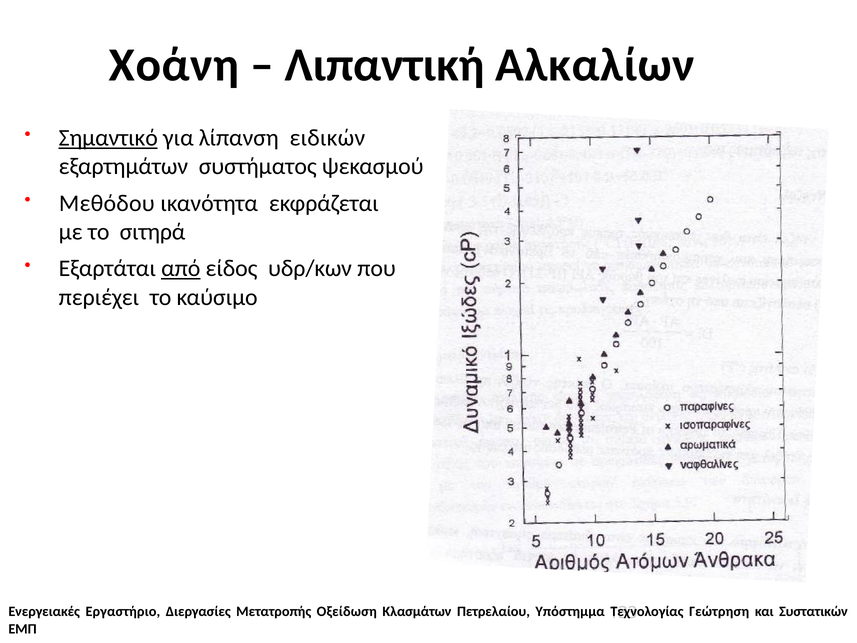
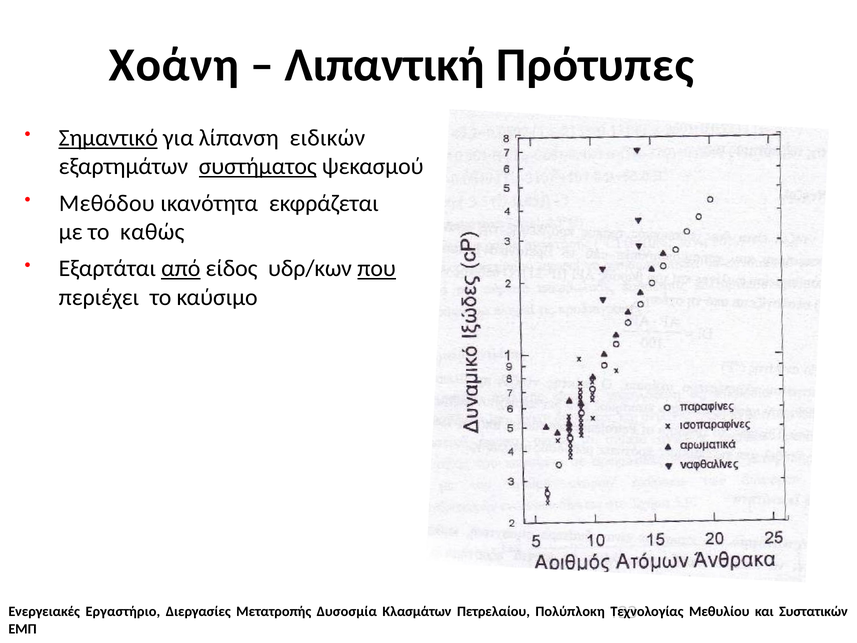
Αλκαλίων: Αλκαλίων -> Πρότυπες
συστήματος underline: none -> present
σιτηρά: σιτηρά -> καθώς
που underline: none -> present
Οξείδωση: Οξείδωση -> Δυσοσμία
Υπόστημμα: Υπόστημμα -> Πολύπλοκη
Γεώτρηση: Γεώτρηση -> Μεθυλίου
